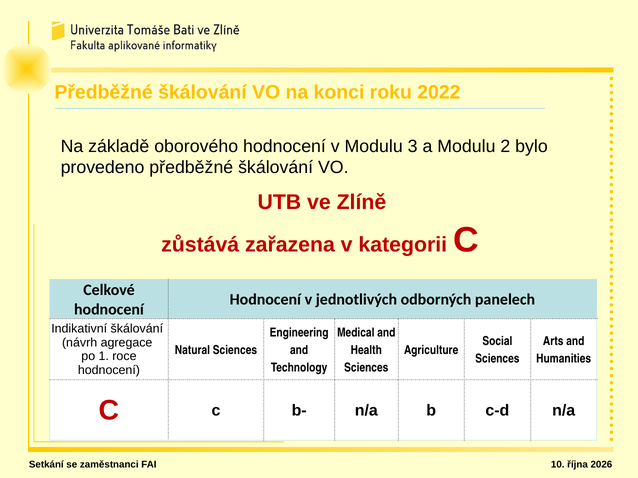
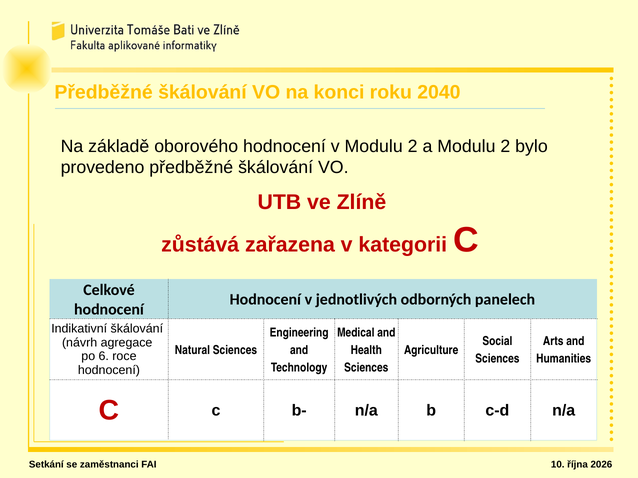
2022: 2022 -> 2040
v Modulu 3: 3 -> 2
1: 1 -> 6
